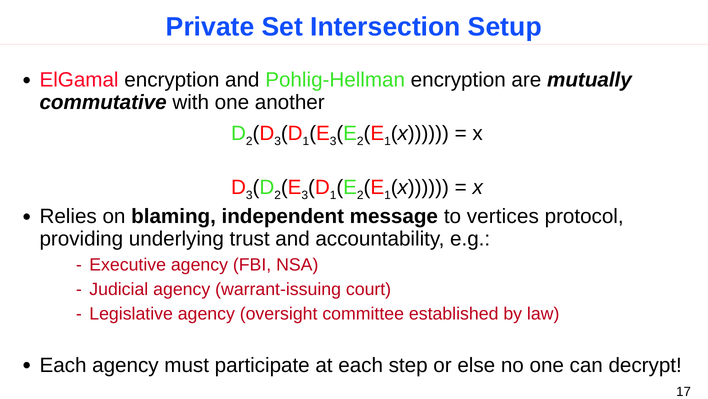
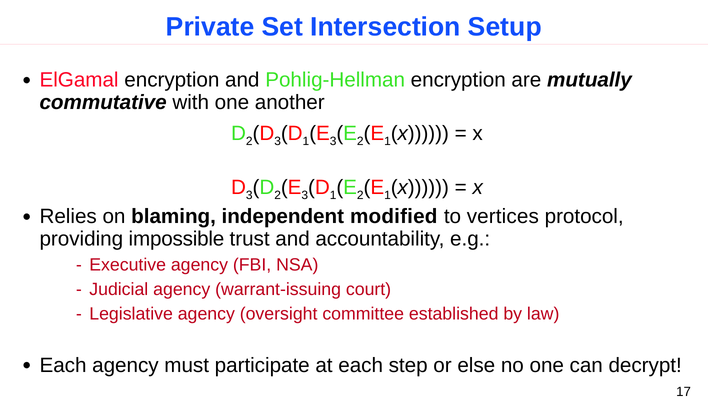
message: message -> modified
underlying: underlying -> impossible
